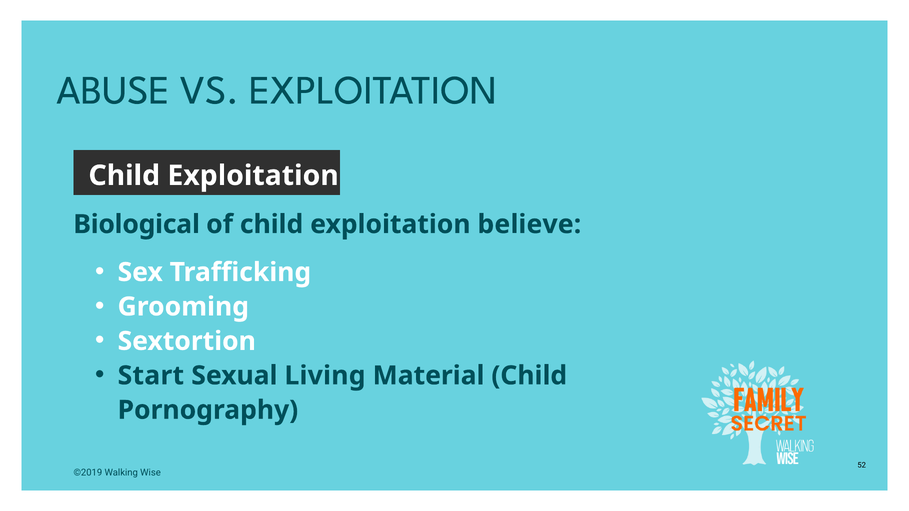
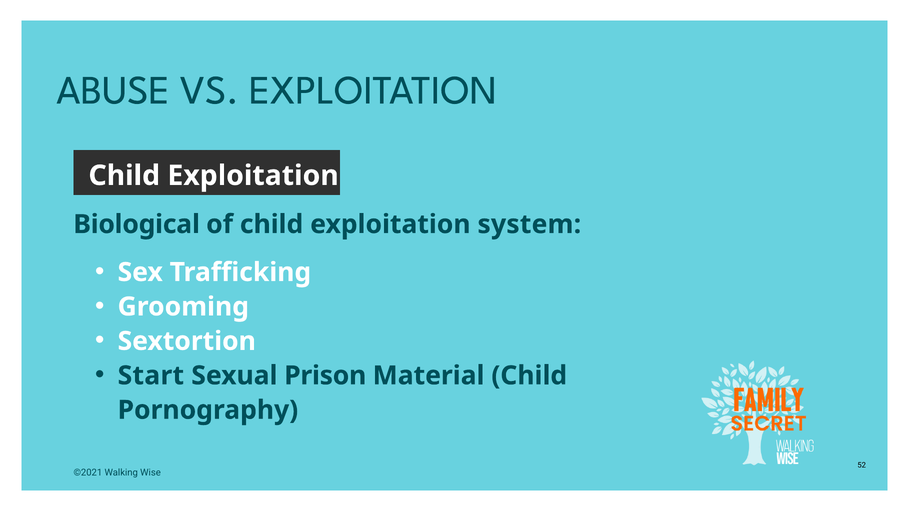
believe: believe -> system
Living: Living -> Prison
©2019: ©2019 -> ©2021
